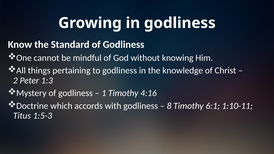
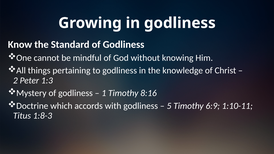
4:16: 4:16 -> 8:16
8: 8 -> 5
6:1: 6:1 -> 6:9
1:5-3: 1:5-3 -> 1:8-3
